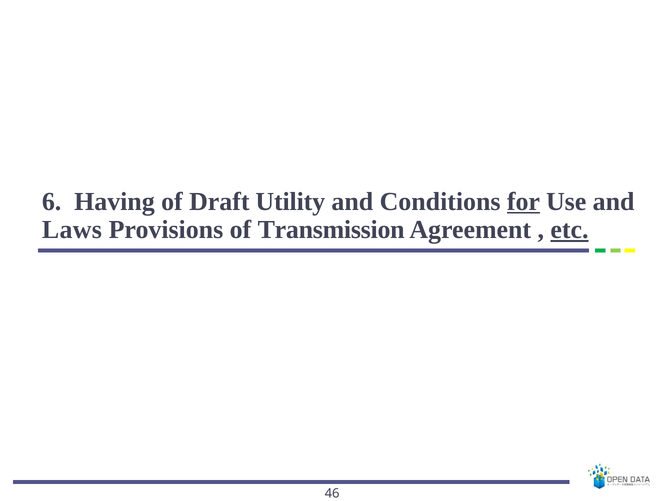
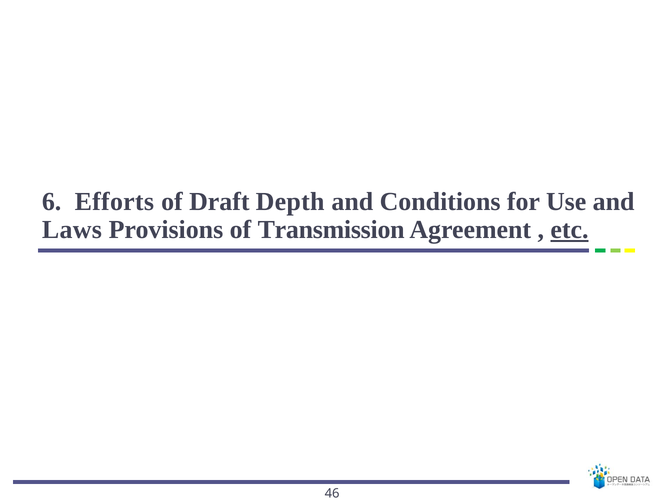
Having: Having -> Efforts
Utility: Utility -> Depth
for underline: present -> none
